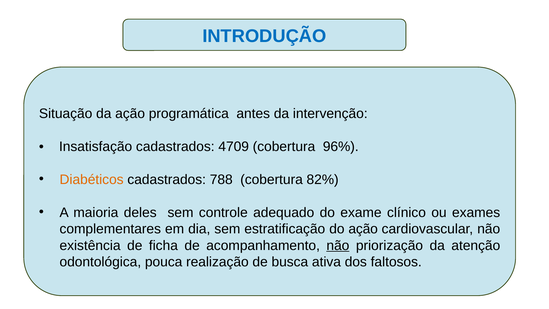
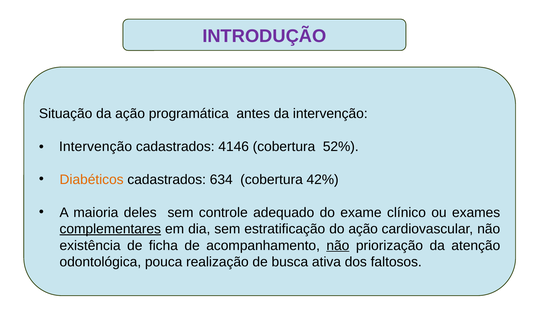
INTRODUÇÃO colour: blue -> purple
Insatisfação at (96, 147): Insatisfação -> Intervenção
4709: 4709 -> 4146
96%: 96% -> 52%
788: 788 -> 634
82%: 82% -> 42%
complementares underline: none -> present
